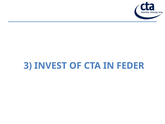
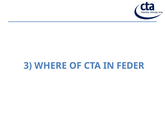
INVEST: INVEST -> WHERE
